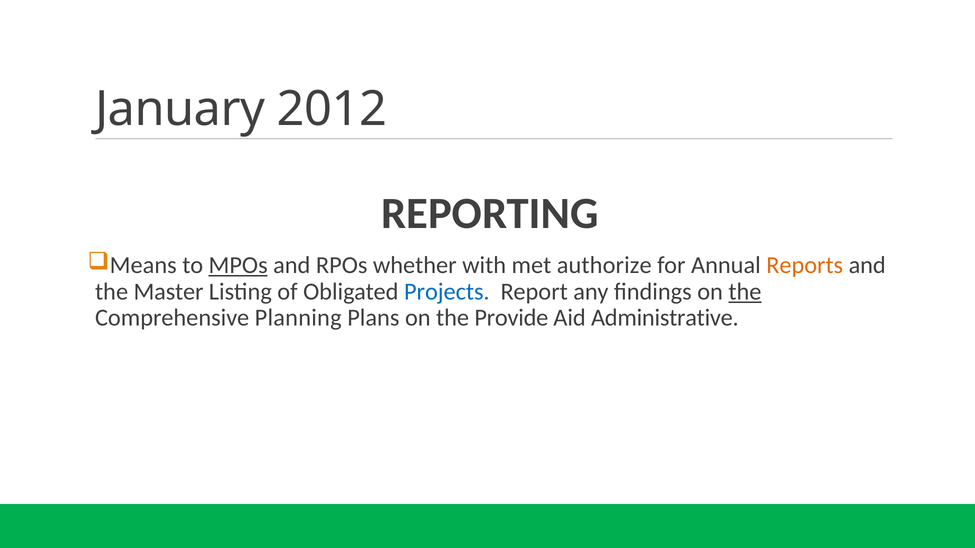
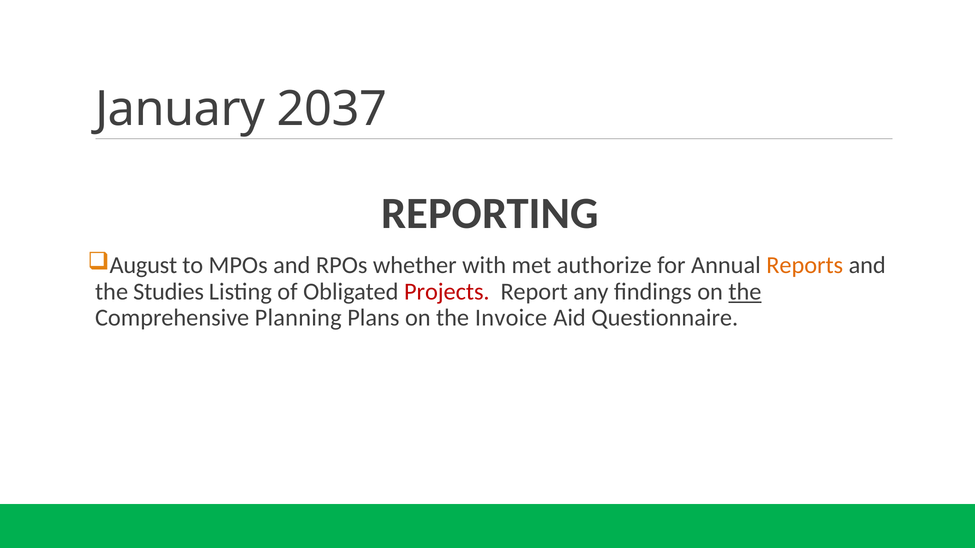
2012: 2012 -> 2037
Means: Means -> August
MPOs underline: present -> none
Master: Master -> Studies
Projects colour: blue -> red
Provide: Provide -> Invoice
Administrative: Administrative -> Questionnaire
